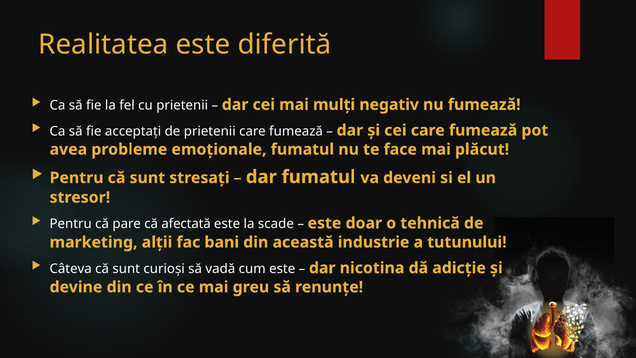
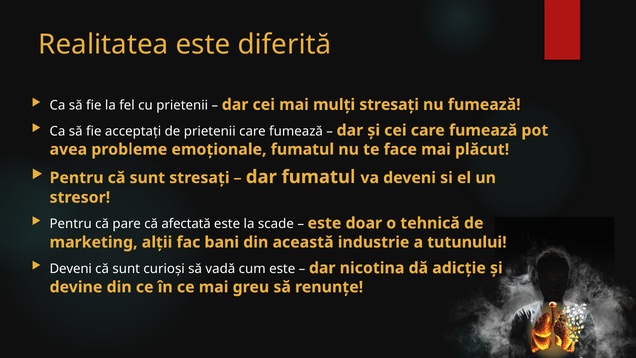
mulți negativ: negativ -> stresați
Câteva at (71, 269): Câteva -> Deveni
